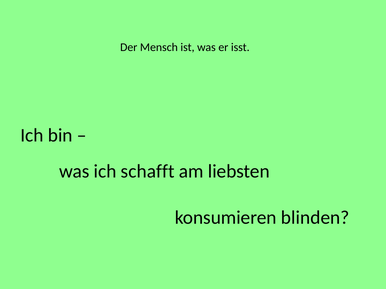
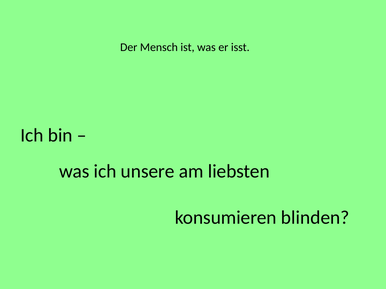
schafft: schafft -> unsere
